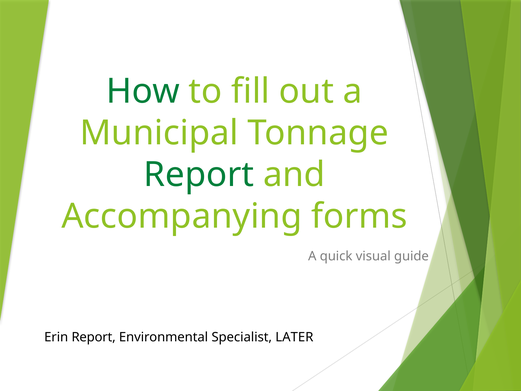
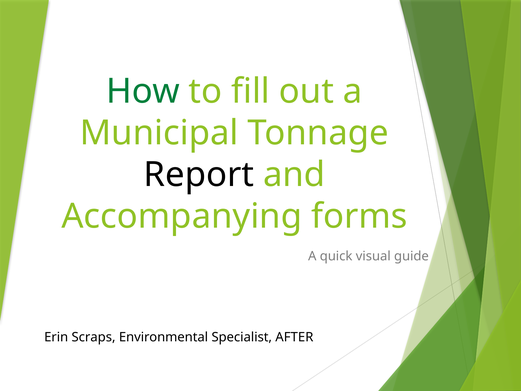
Report at (199, 175) colour: green -> black
Erin Report: Report -> Scraps
LATER: LATER -> AFTER
